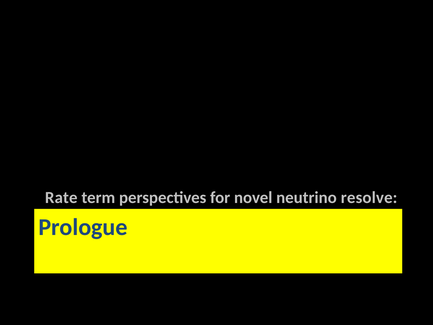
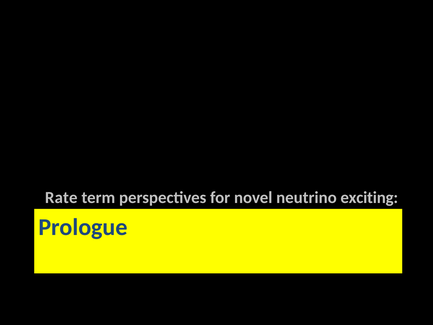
resolve: resolve -> exciting
